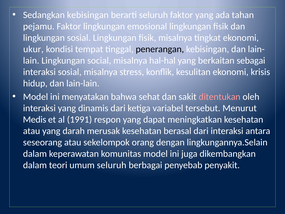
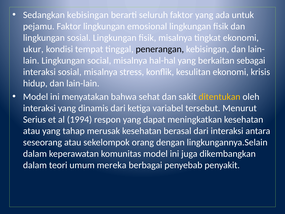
tahan: tahan -> untuk
ditentukan colour: pink -> yellow
Medis: Medis -> Serius
1991: 1991 -> 1994
darah: darah -> tahap
umum seluruh: seluruh -> mereka
